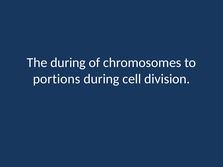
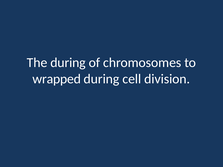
portions: portions -> wrapped
